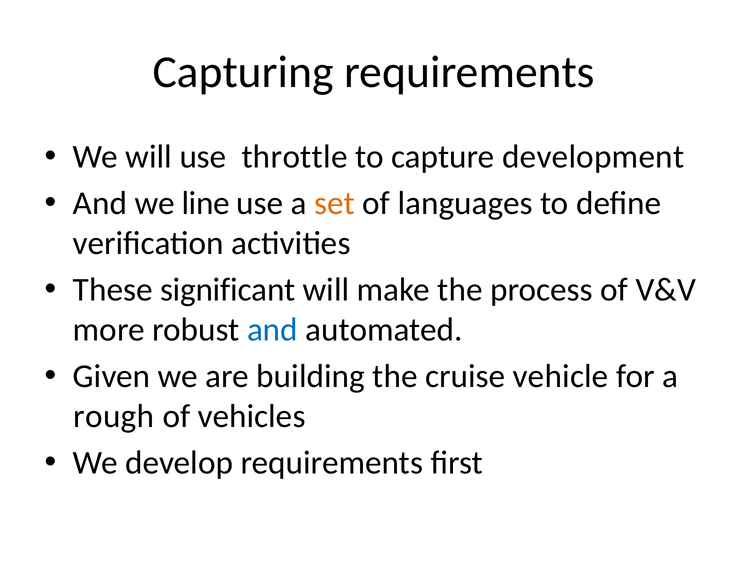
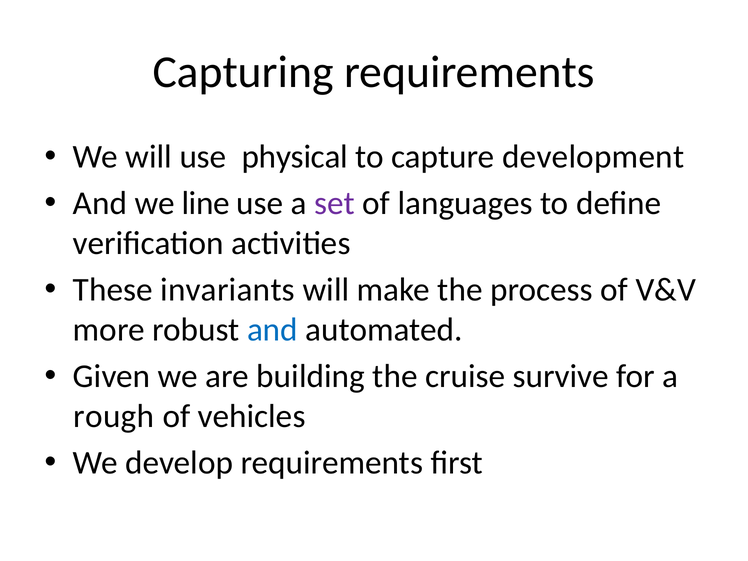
throttle: throttle -> physical
set colour: orange -> purple
significant: significant -> invariants
vehicle: vehicle -> survive
